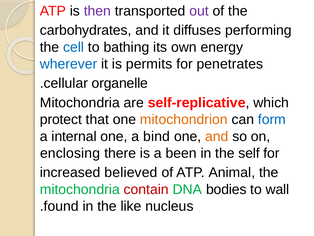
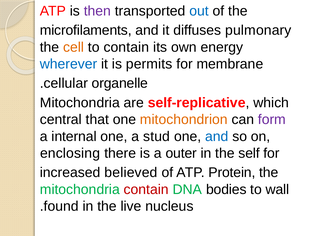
out colour: purple -> blue
carbohydrates: carbohydrates -> microfilaments
performing: performing -> pulmonary
cell colour: blue -> orange
to bathing: bathing -> contain
penetrates: penetrates -> membrane
protect: protect -> central
form colour: blue -> purple
bind: bind -> stud
and at (217, 136) colour: orange -> blue
been: been -> outer
Animal: Animal -> Protein
like: like -> live
